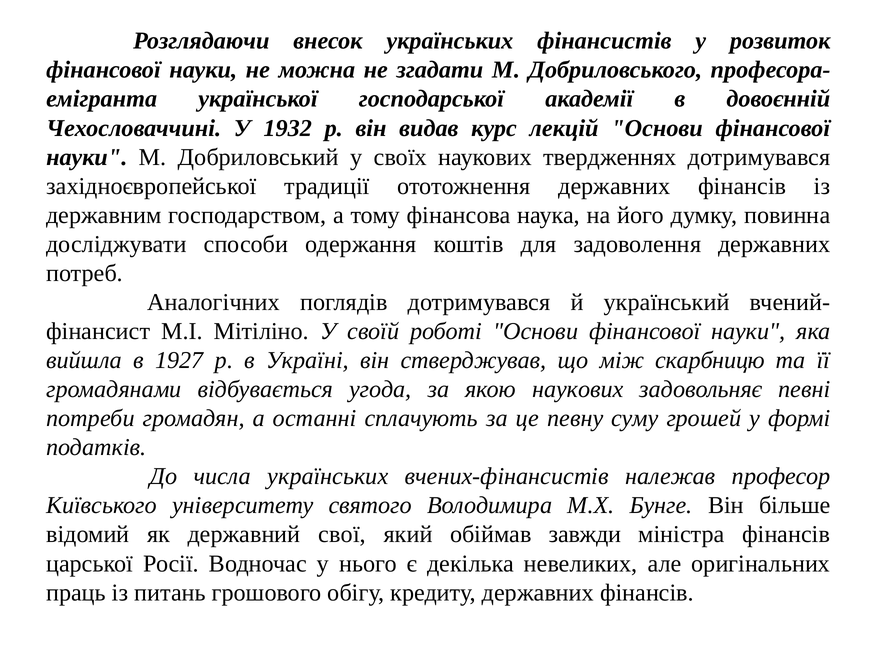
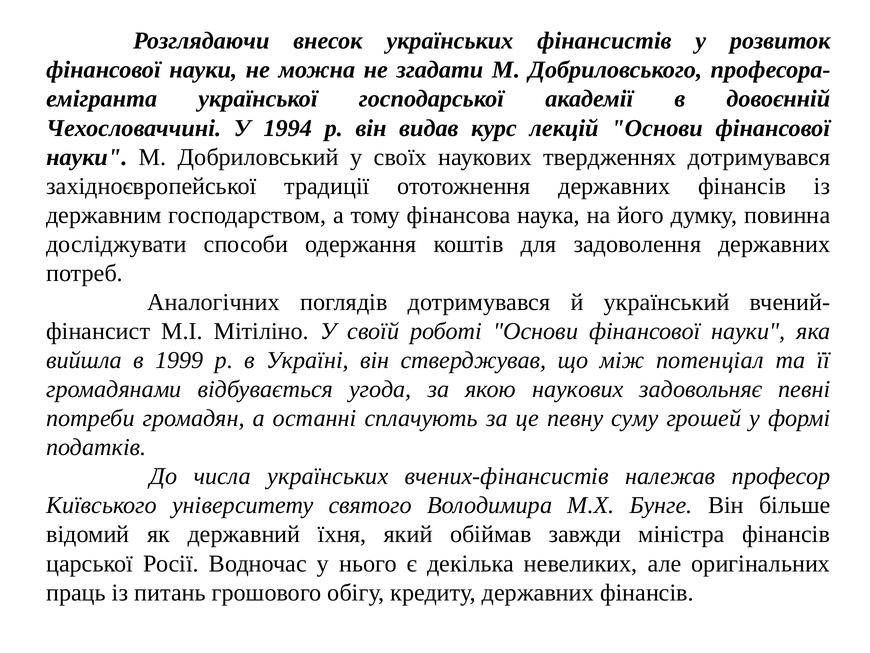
1932: 1932 -> 1994
1927: 1927 -> 1999
скарбницю: скарбницю -> потенціал
свої: свої -> їхня
